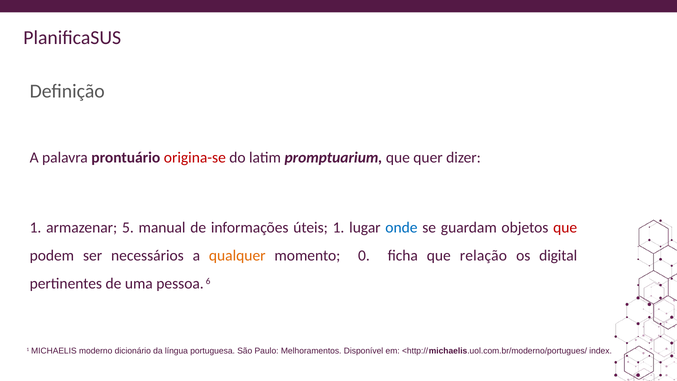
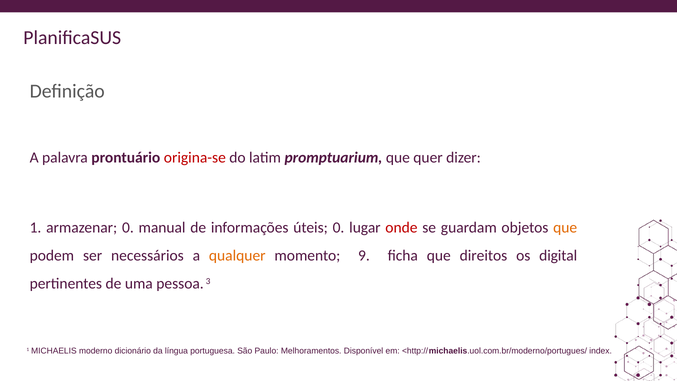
armazenar 5: 5 -> 0
úteis 1: 1 -> 0
onde colour: blue -> red
que at (565, 228) colour: red -> orange
0: 0 -> 9
relação: relação -> direitos
6: 6 -> 3
